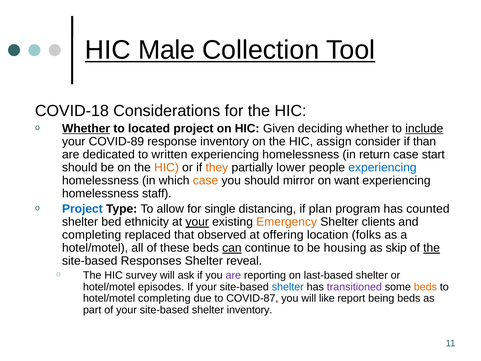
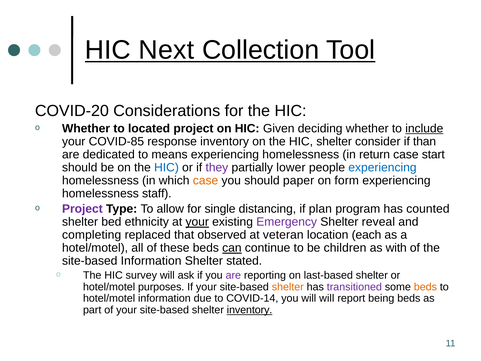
Male: Male -> Next
COVID-18: COVID-18 -> COVID-20
Whether at (86, 128) underline: present -> none
COVID-89: COVID-89 -> COVID-85
HIC assign: assign -> shelter
written: written -> means
HIC at (166, 167) colour: orange -> blue
they colour: orange -> purple
mirror: mirror -> paper
want: want -> form
Project at (82, 209) colour: blue -> purple
Emergency colour: orange -> purple
clients: clients -> reveal
offering: offering -> veteran
folks: folks -> each
housing: housing -> children
skip: skip -> with
the at (432, 248) underline: present -> none
site-based Responses: Responses -> Information
reveal: reveal -> stated
episodes: episodes -> purposes
shelter at (288, 287) colour: blue -> orange
hotel/motel completing: completing -> information
COVID-87: COVID-87 -> COVID-14
will like: like -> will
inventory at (250, 310) underline: none -> present
